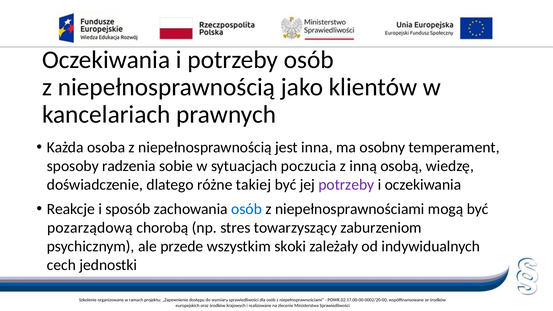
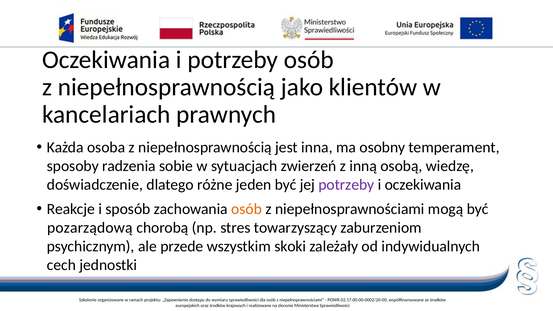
poczucia: poczucia -> zwierzeń
takiej: takiej -> jeden
osób at (247, 209) colour: blue -> orange
